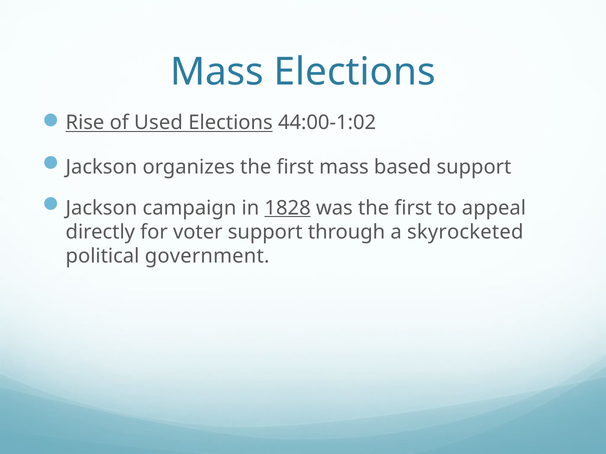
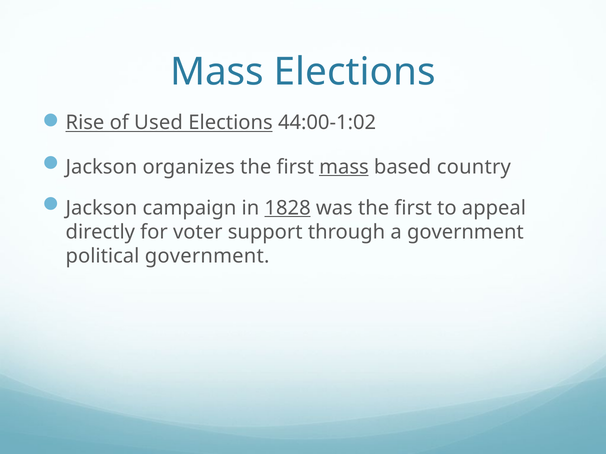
mass at (344, 167) underline: none -> present
based support: support -> country
a skyrocketed: skyrocketed -> government
